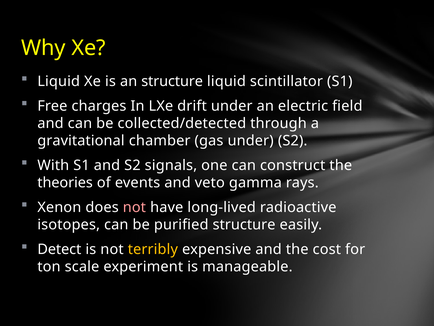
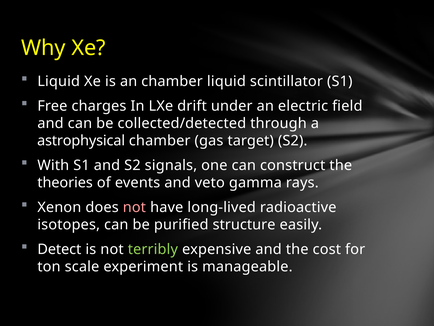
an structure: structure -> chamber
gravitational: gravitational -> astrophysical
gas under: under -> target
terribly colour: yellow -> light green
